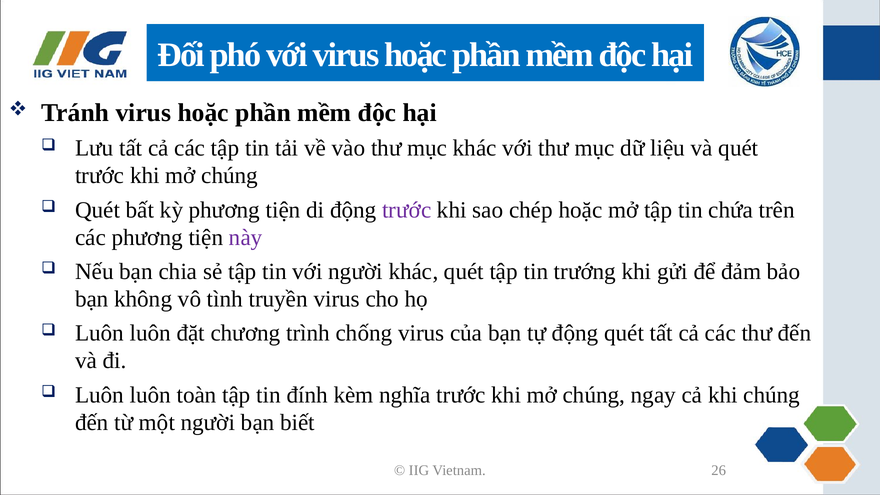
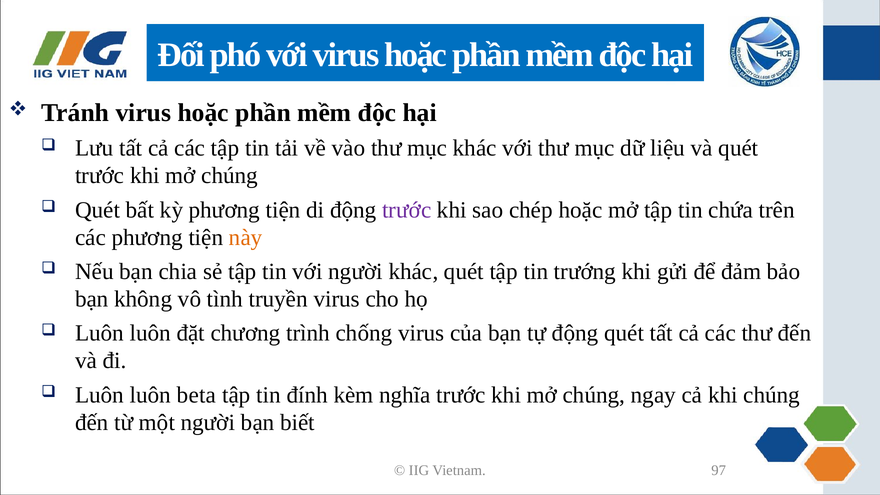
này colour: purple -> orange
toàn: toàn -> beta
26: 26 -> 97
